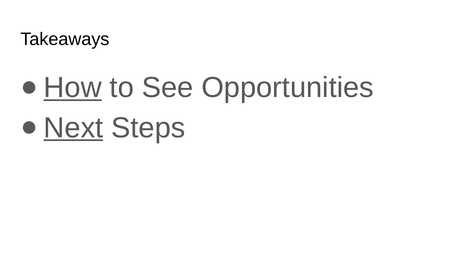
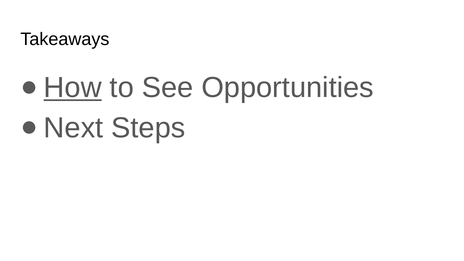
Next underline: present -> none
